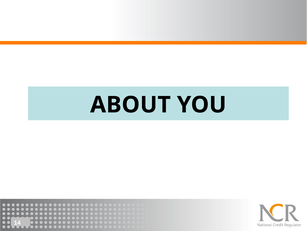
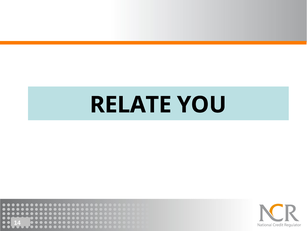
ABOUT: ABOUT -> RELATE
